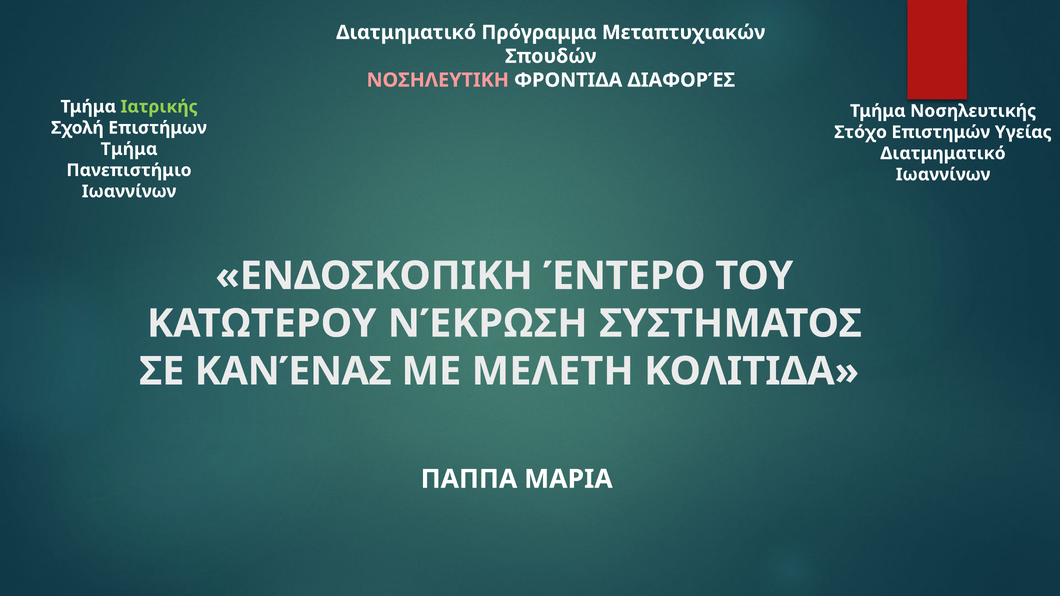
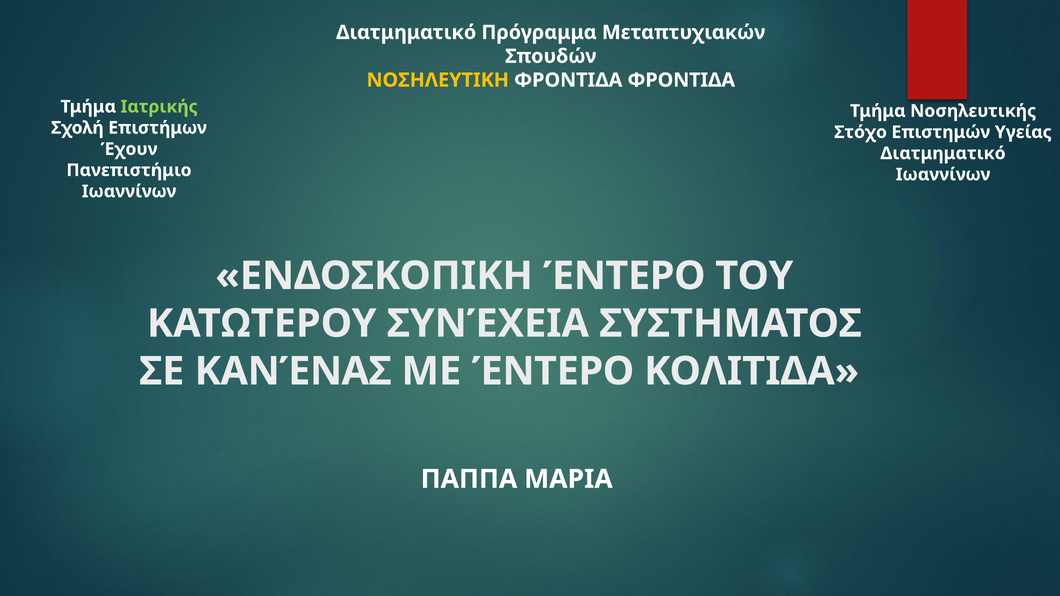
ΝΟΣΗΛΕΥΤΙΚΗ colour: pink -> yellow
ΦΡΟΝΤΙΔΑ ΔΙΑΦΟΡΈΣ: ΔΙΑΦΟΡΈΣ -> ΦΡΟΝΤΙΔΑ
Τμήμα at (129, 149): Τμήμα -> Έχουν
ΝΈΚΡΩΣΗ: ΝΈΚΡΩΣΗ -> ΣΥΝΈΧΕΙΑ
ΜΕ ΜΕΛΕΤΗ: ΜΕΛΕΤΗ -> ΈΝΤΕΡΟ
